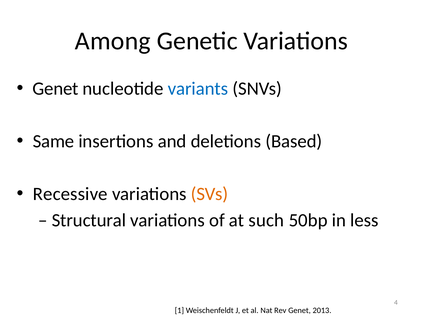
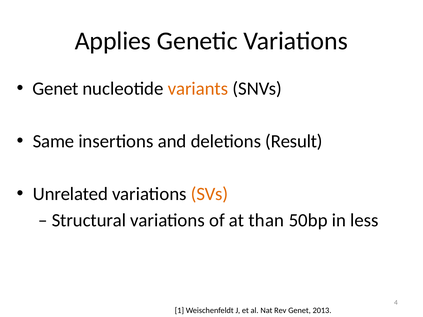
Among: Among -> Applies
variants colour: blue -> orange
Based: Based -> Result
Recessive: Recessive -> Unrelated
such: such -> than
